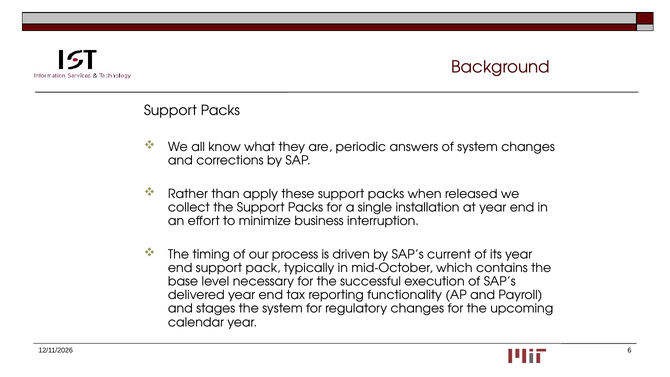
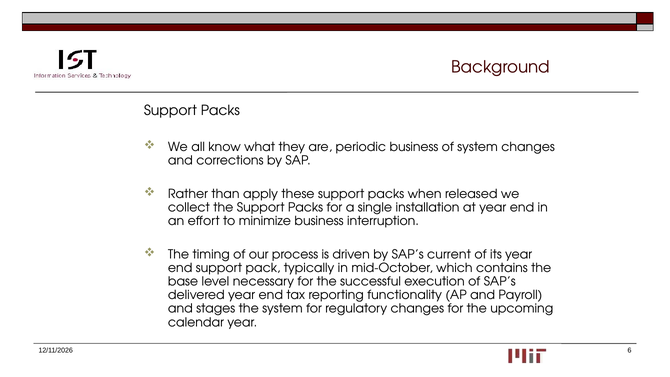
periodic answers: answers -> business
